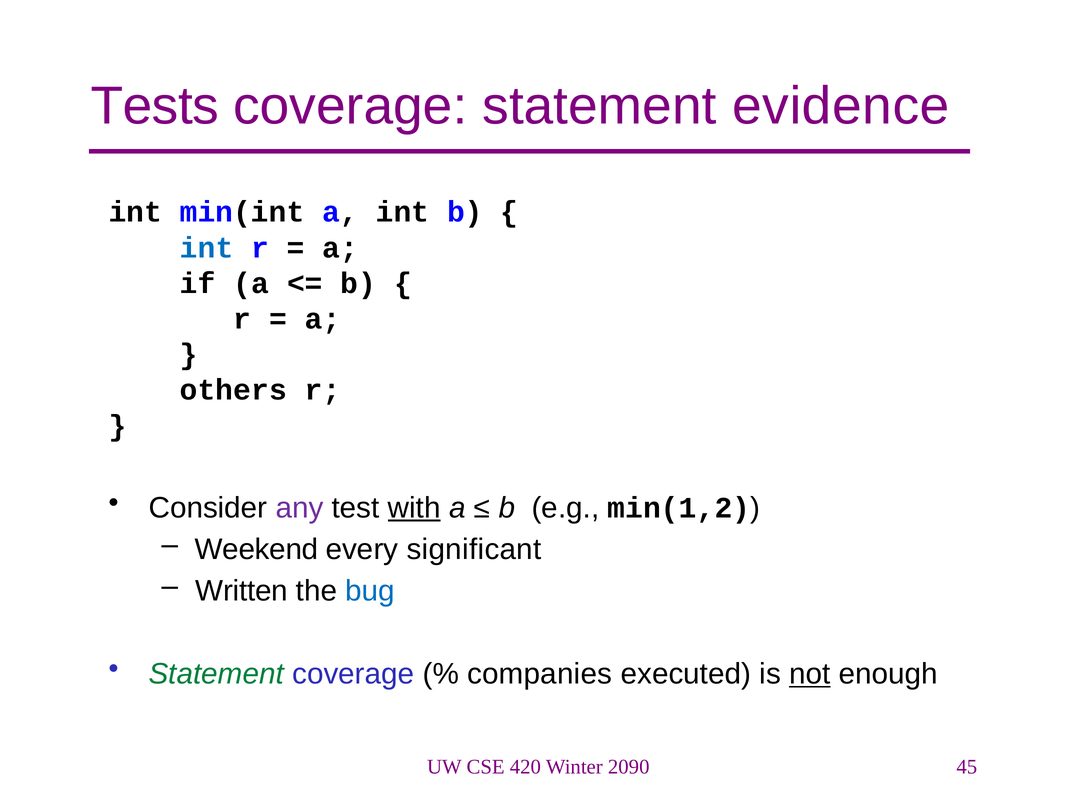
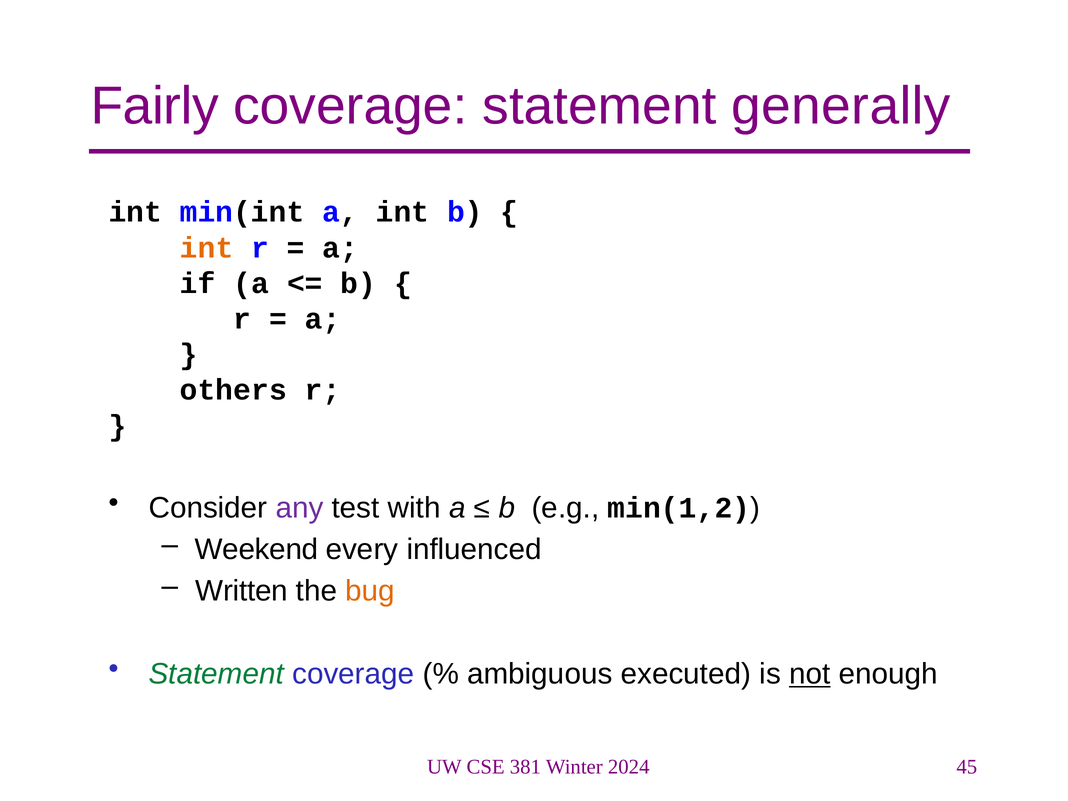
Tests: Tests -> Fairly
evidence: evidence -> generally
int at (207, 248) colour: blue -> orange
with underline: present -> none
significant: significant -> influenced
bug colour: blue -> orange
companies: companies -> ambiguous
420: 420 -> 381
2090: 2090 -> 2024
